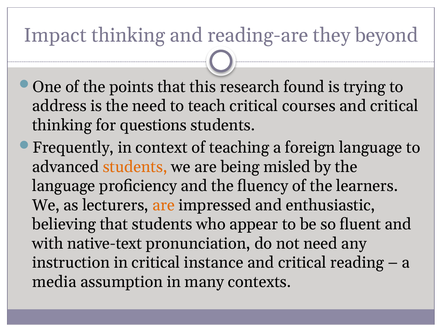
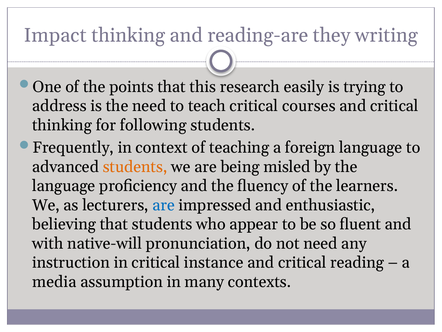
beyond: beyond -> writing
found: found -> easily
questions: questions -> following
are at (164, 205) colour: orange -> blue
native-text: native-text -> native-will
